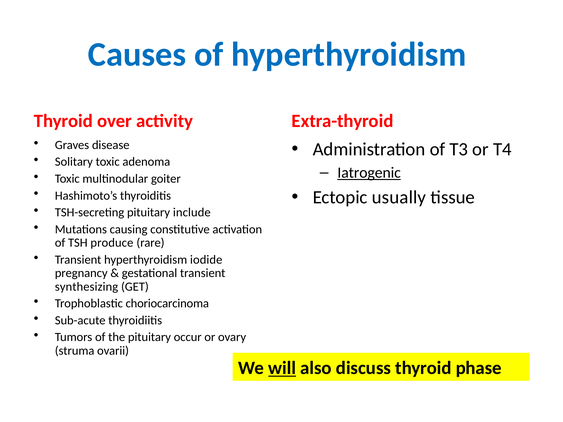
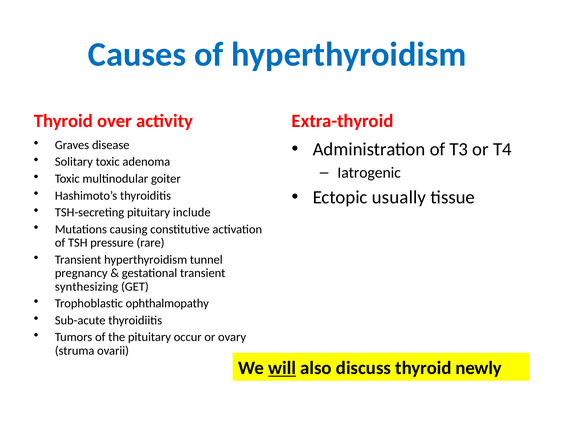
Iatrogenic underline: present -> none
produce: produce -> pressure
iodide: iodide -> tunnel
choriocarcinoma: choriocarcinoma -> ophthalmopathy
phase: phase -> newly
